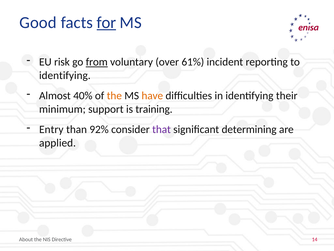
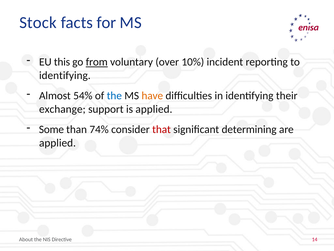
Good: Good -> Stock
for underline: present -> none
risk: risk -> this
61%: 61% -> 10%
40%: 40% -> 54%
the at (114, 96) colour: orange -> blue
minimum: minimum -> exchange
is training: training -> applied
Entry: Entry -> Some
92%: 92% -> 74%
that colour: purple -> red
